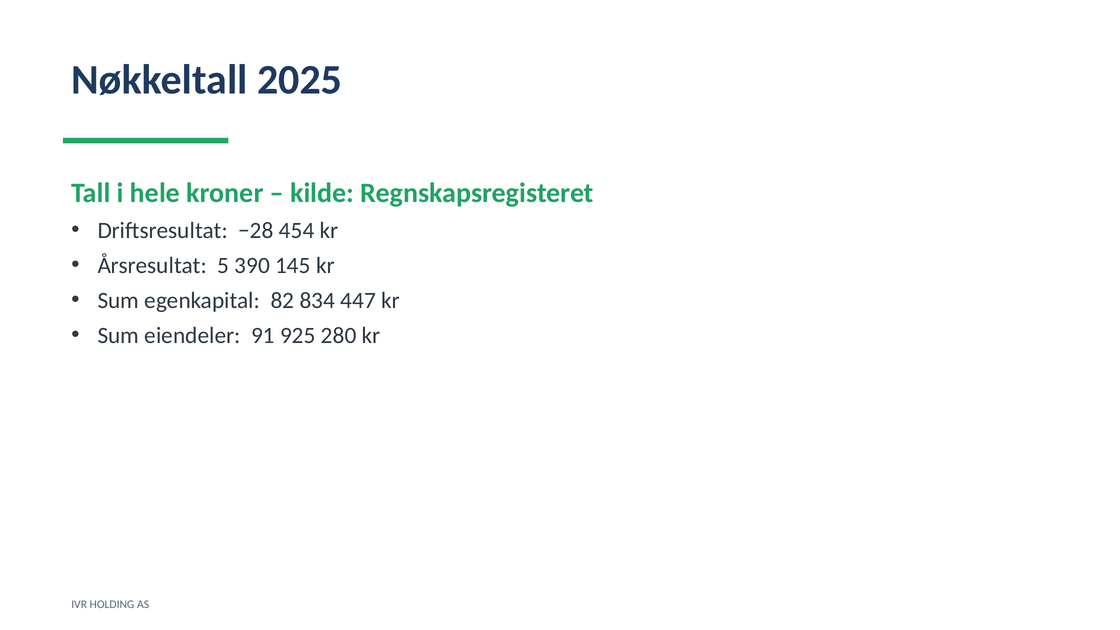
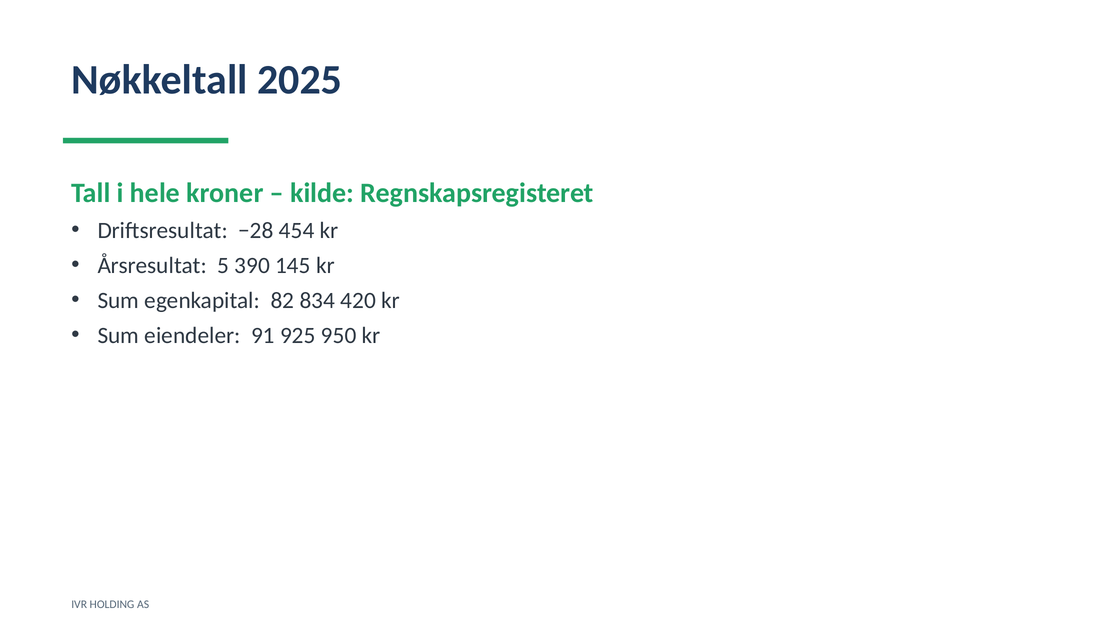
447: 447 -> 420
280: 280 -> 950
